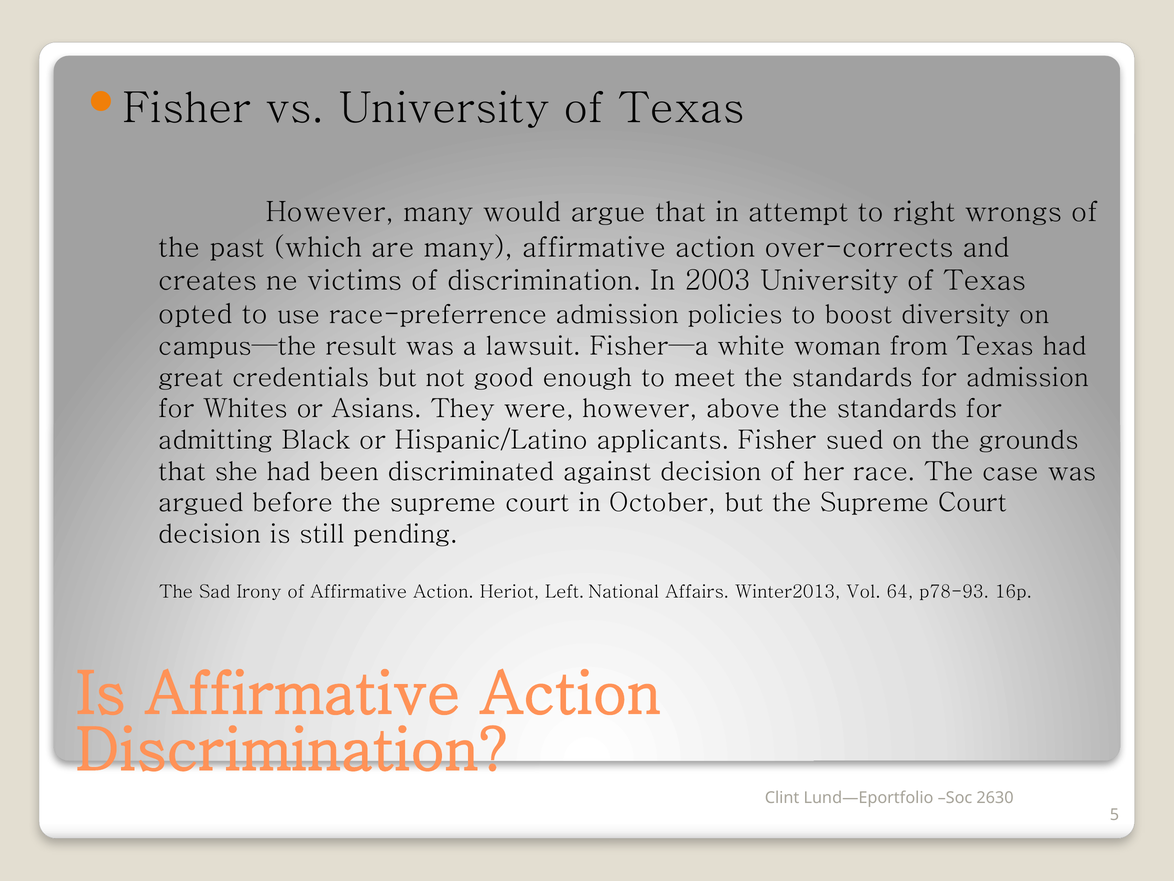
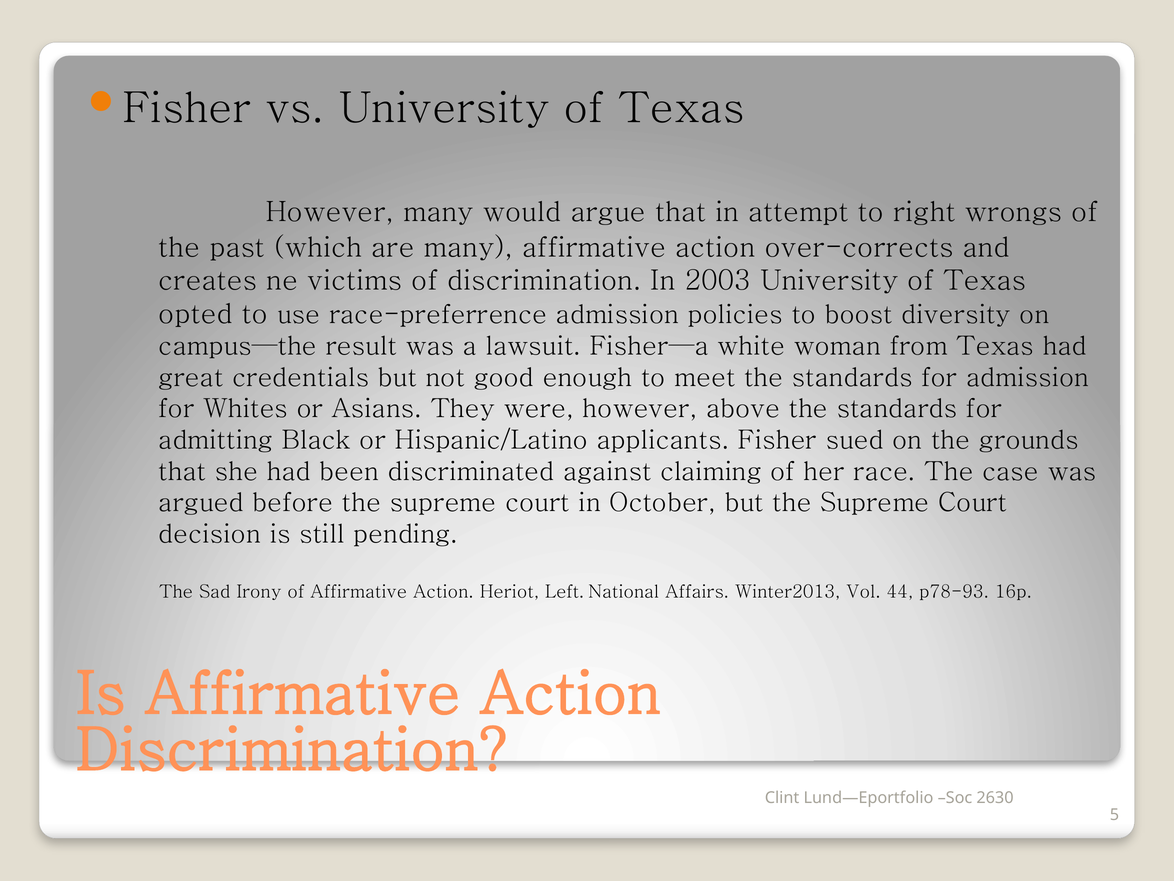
against decision: decision -> claiming
64: 64 -> 44
